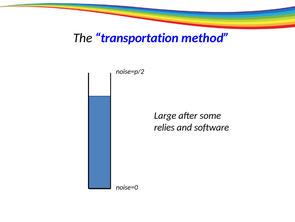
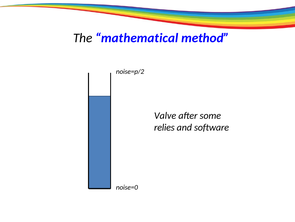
transportation: transportation -> mathematical
Large: Large -> Valve
